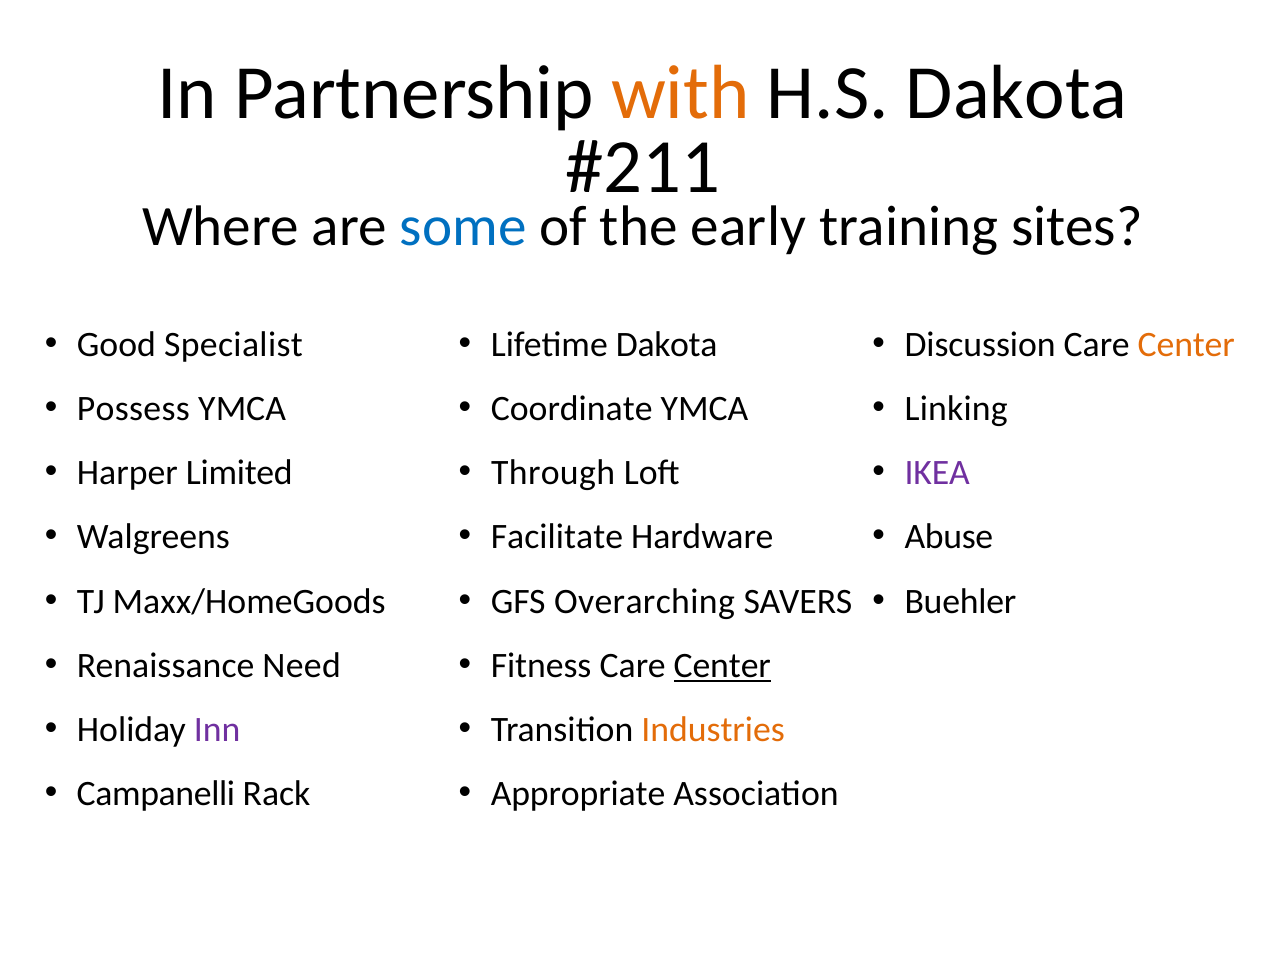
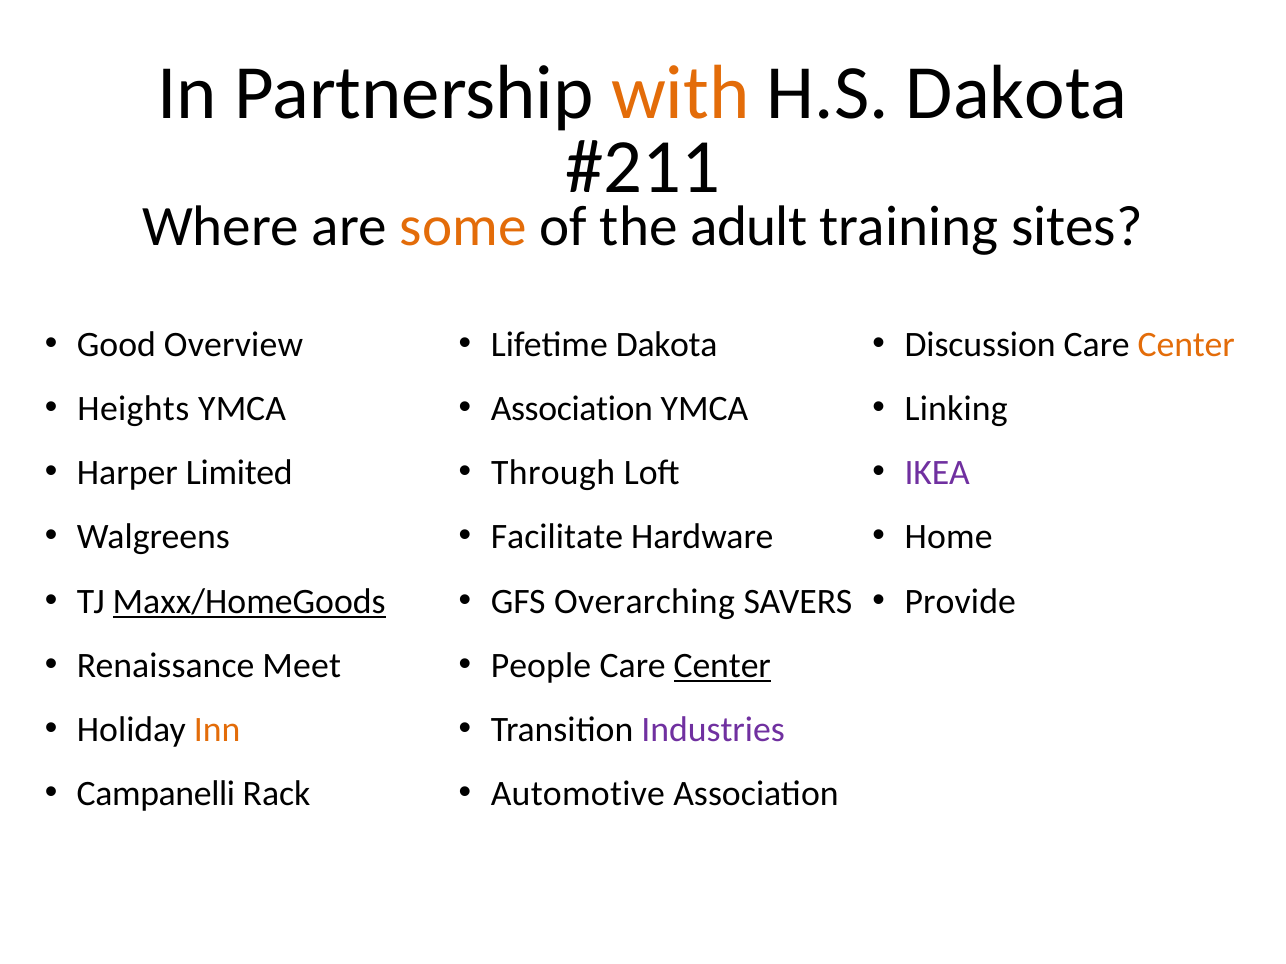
some colour: blue -> orange
early: early -> adult
Specialist: Specialist -> Overview
Possess: Possess -> Heights
Coordinate at (572, 409): Coordinate -> Association
Abuse: Abuse -> Home
Maxx/HomeGoods underline: none -> present
Buehler: Buehler -> Provide
Need: Need -> Meet
Fitness: Fitness -> People
Inn colour: purple -> orange
Industries colour: orange -> purple
Appropriate: Appropriate -> Automotive
